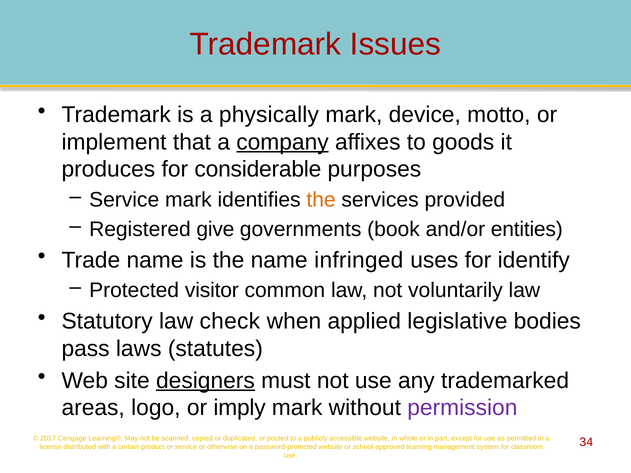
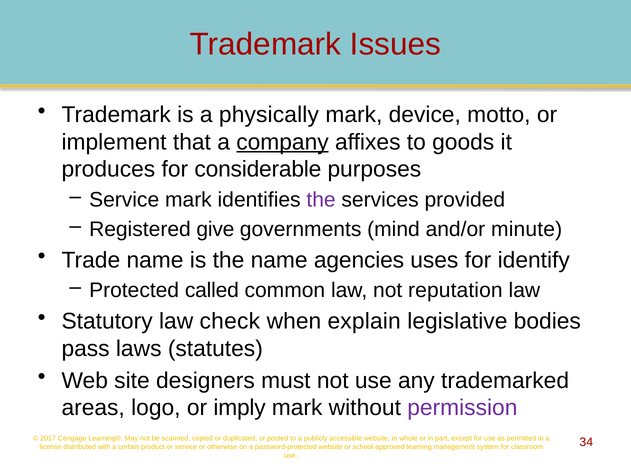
the at (321, 200) colour: orange -> purple
book: book -> mind
entities: entities -> minute
infringed: infringed -> agencies
visitor: visitor -> called
voluntarily: voluntarily -> reputation
applied: applied -> explain
designers underline: present -> none
